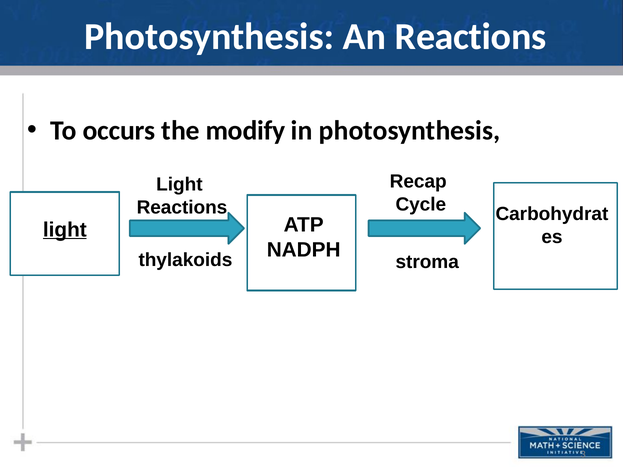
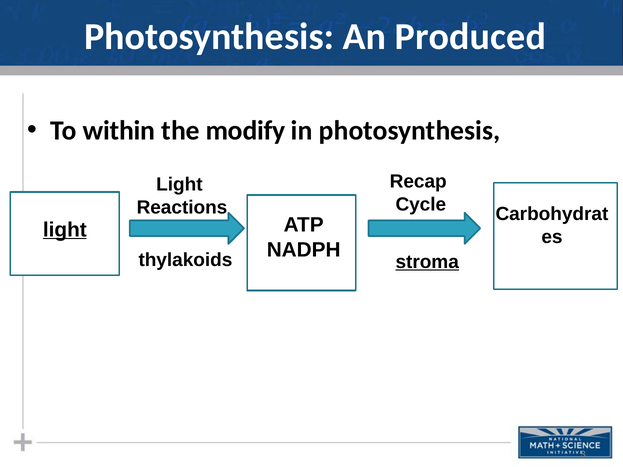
An Reactions: Reactions -> Produced
occurs: occurs -> within
stroma underline: none -> present
